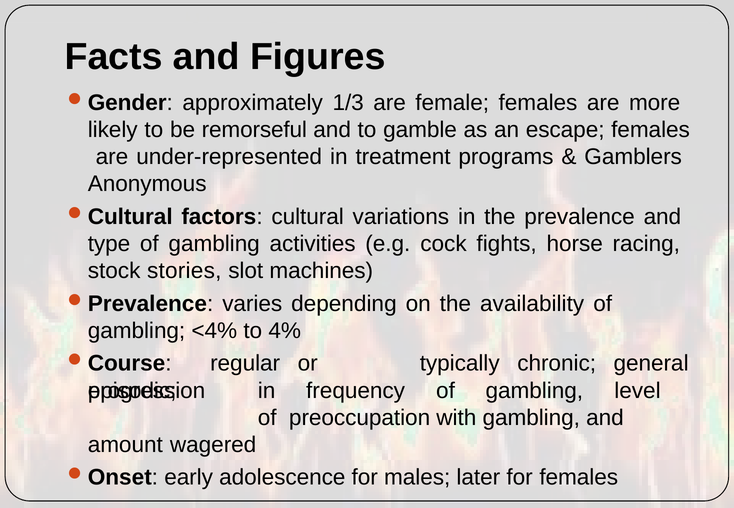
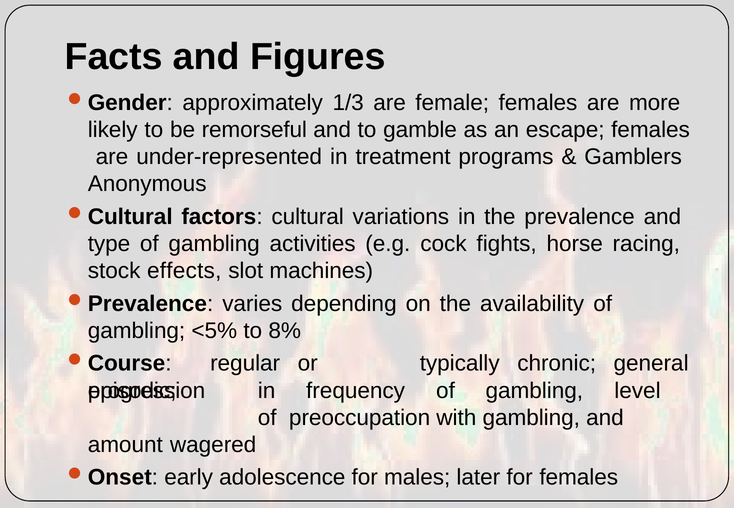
stories: stories -> effects
<4%: <4% -> <5%
4%: 4% -> 8%
